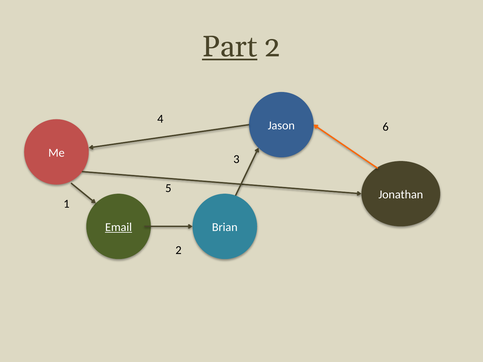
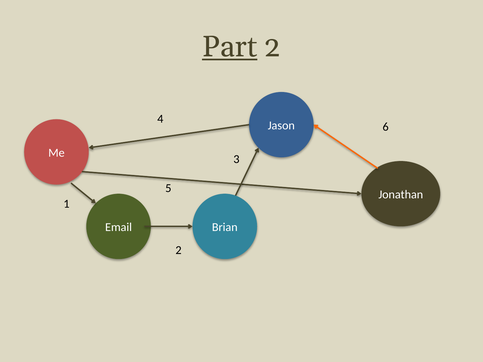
Email underline: present -> none
